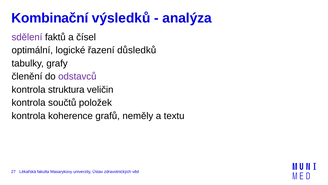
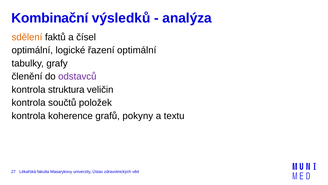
sdělení colour: purple -> orange
řazení důsledků: důsledků -> optimální
neměly: neměly -> pokyny
